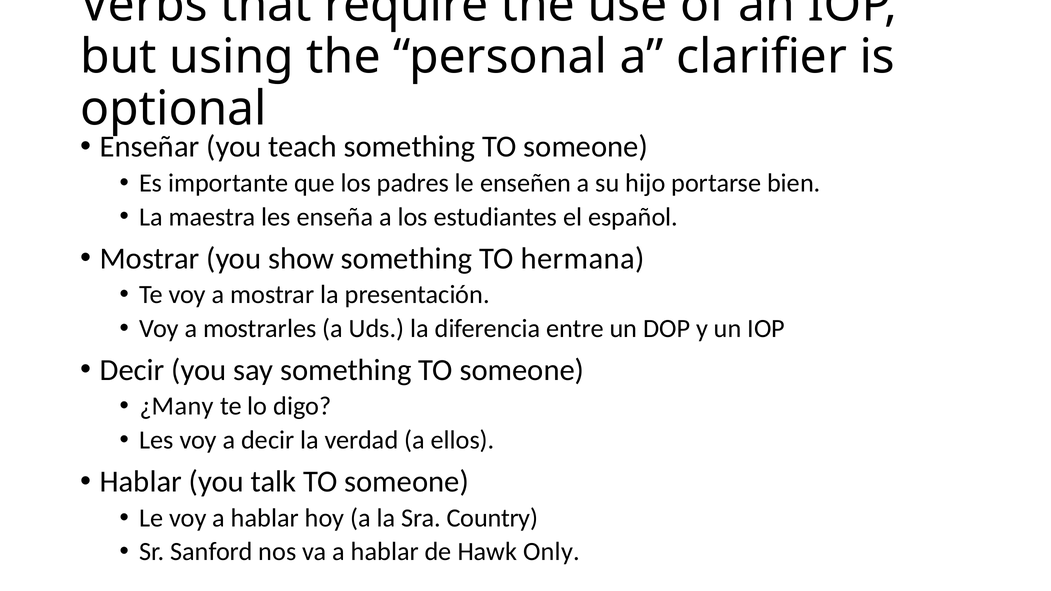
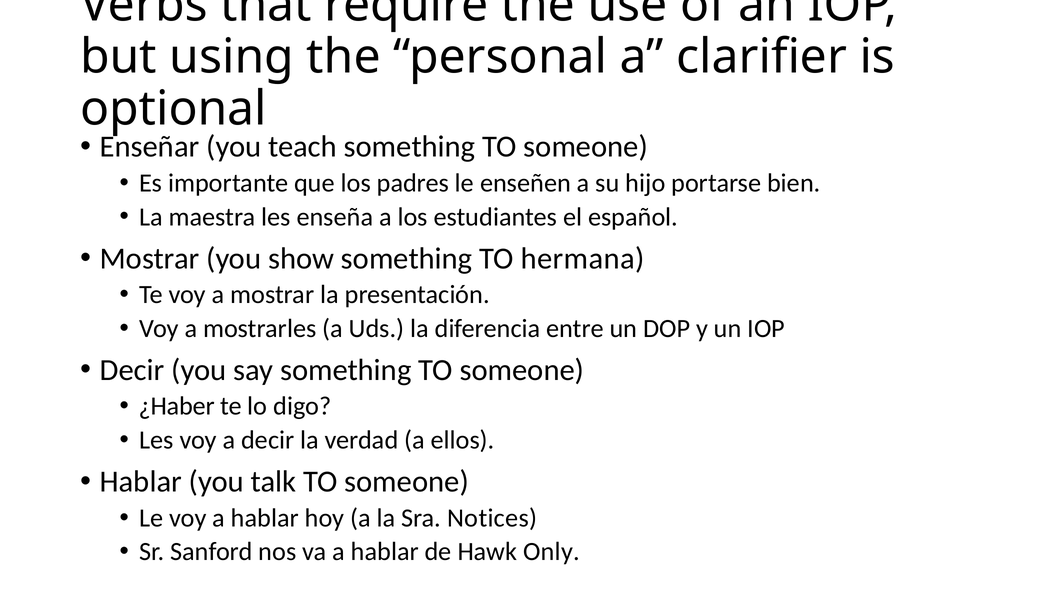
¿Many: ¿Many -> ¿Haber
Country: Country -> Notices
